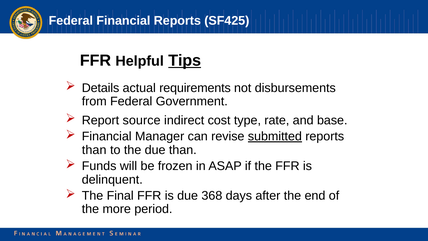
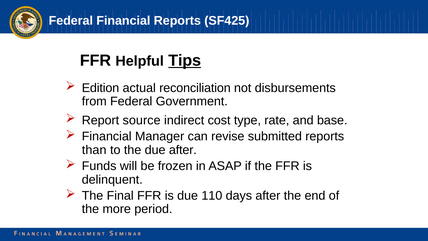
Details: Details -> Edition
requirements: requirements -> reconciliation
submitted underline: present -> none
due than: than -> after
368: 368 -> 110
